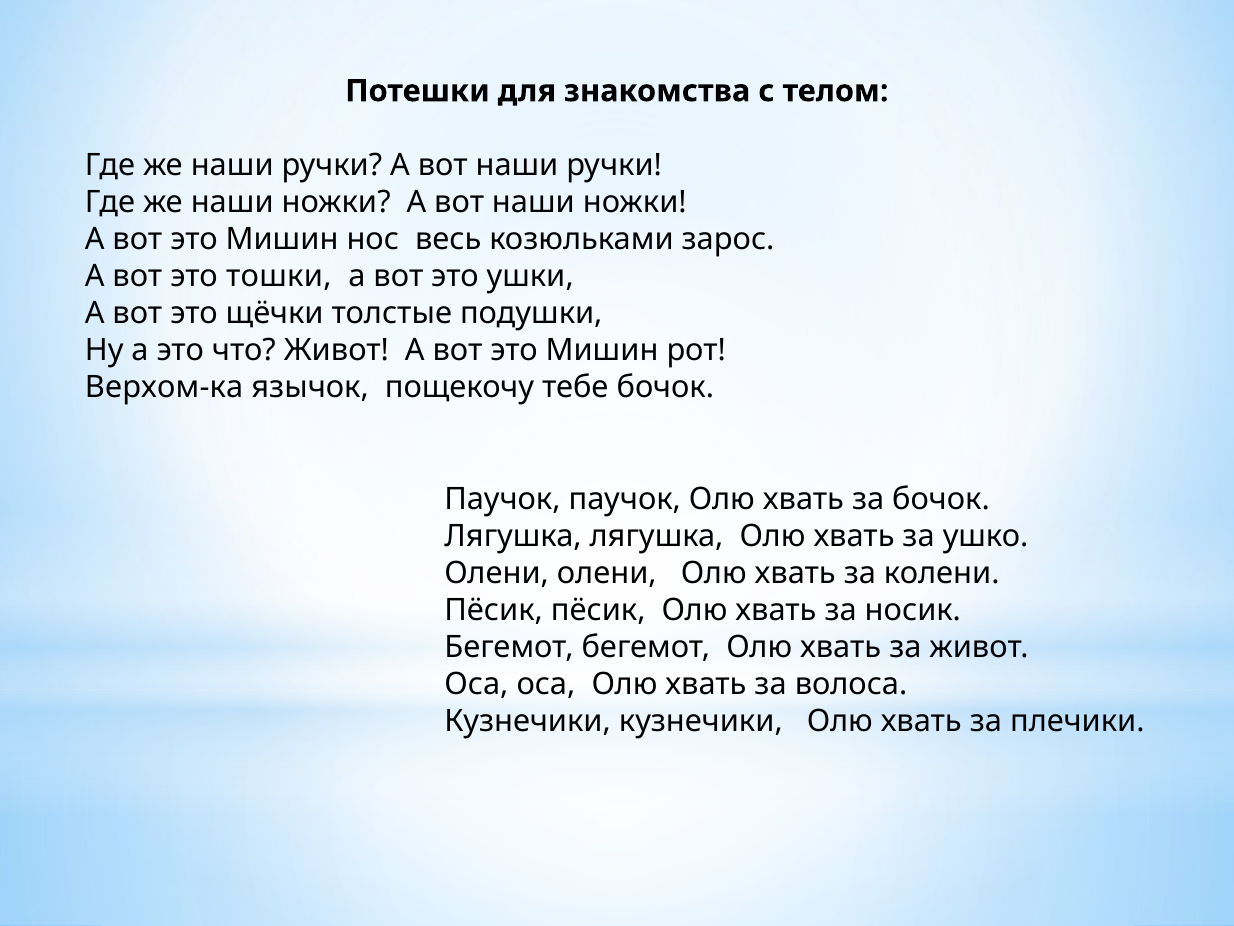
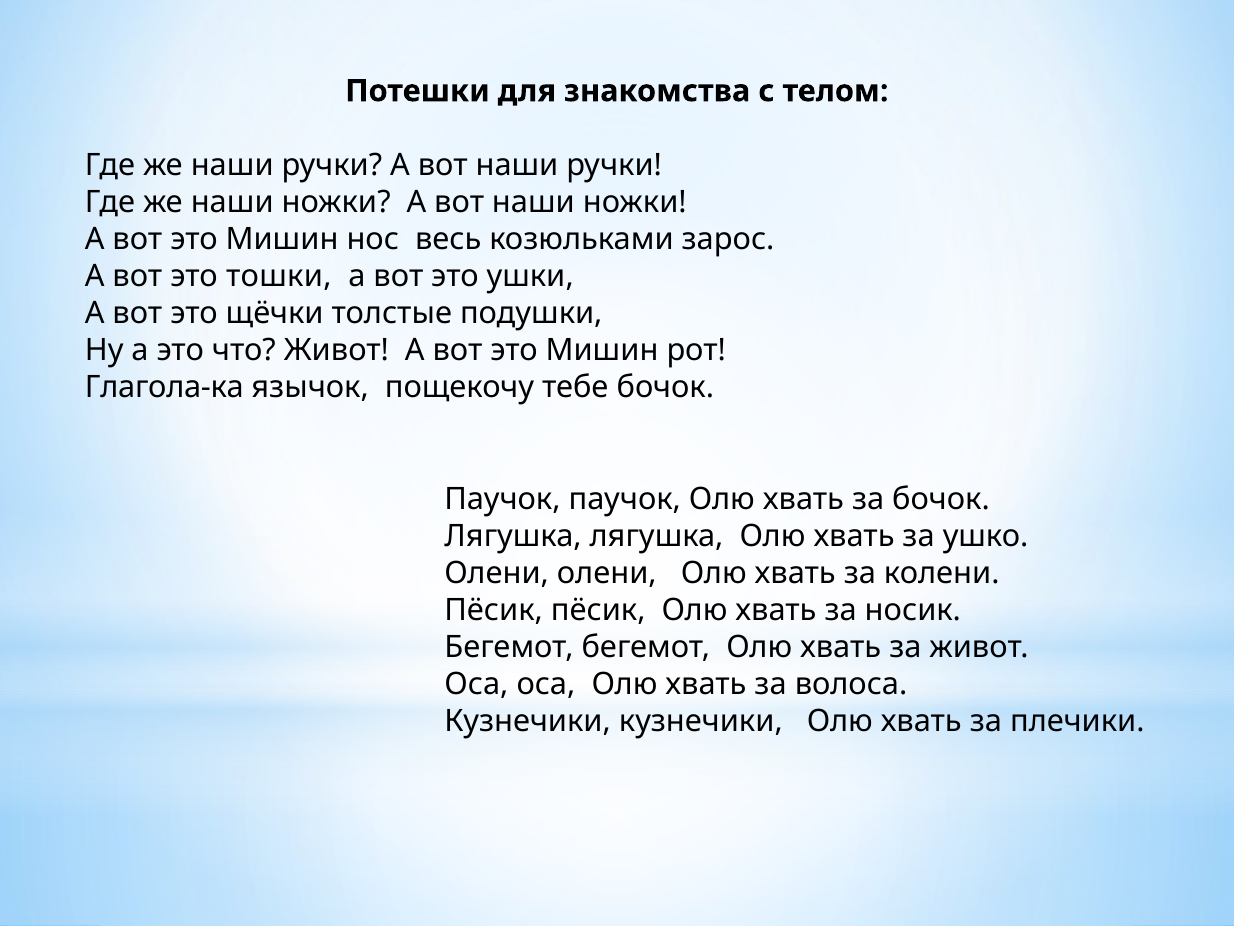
Верхом-ка: Верхом-ка -> Глагола-ка
